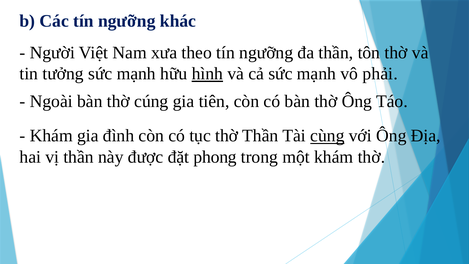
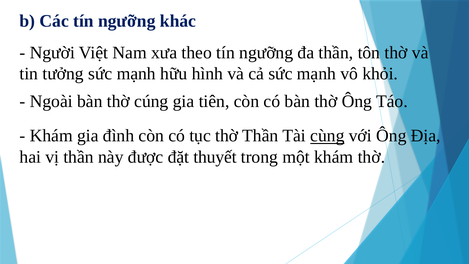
hình underline: present -> none
phải: phải -> khỏi
phong: phong -> thuyết
